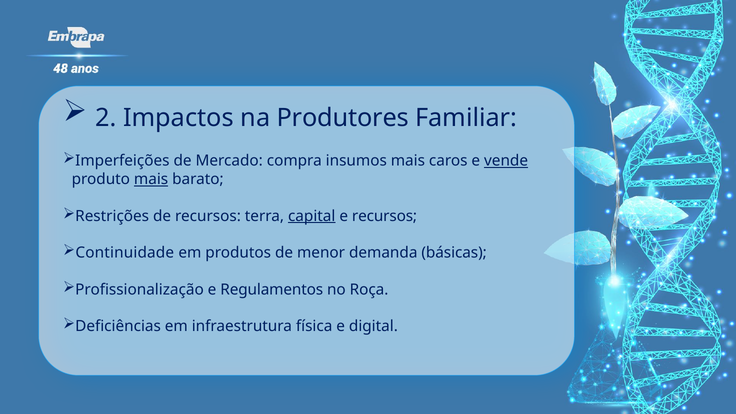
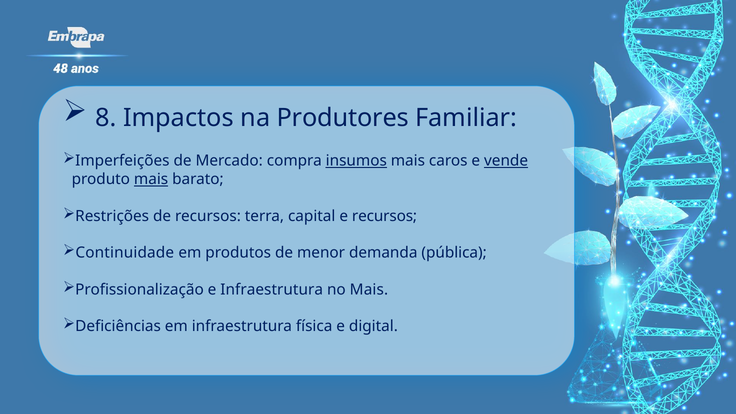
2: 2 -> 8
insumos underline: none -> present
capital underline: present -> none
básicas: básicas -> pública
e Regulamentos: Regulamentos -> Infraestrutura
no Roça: Roça -> Mais
